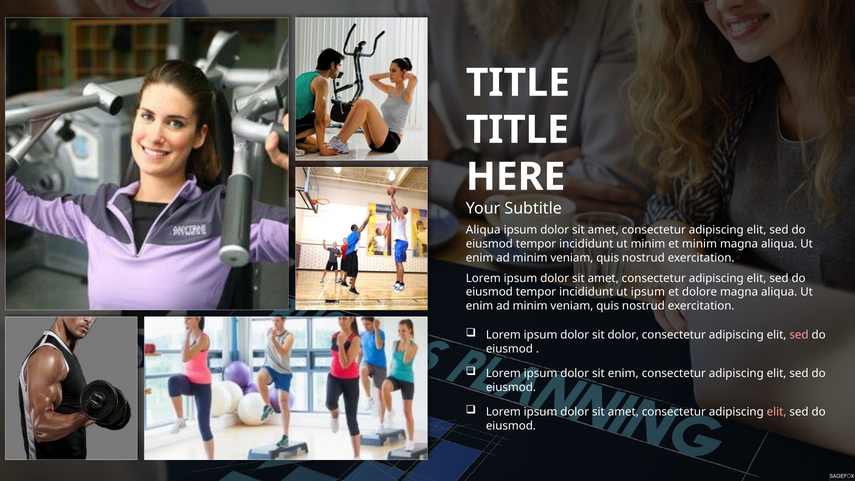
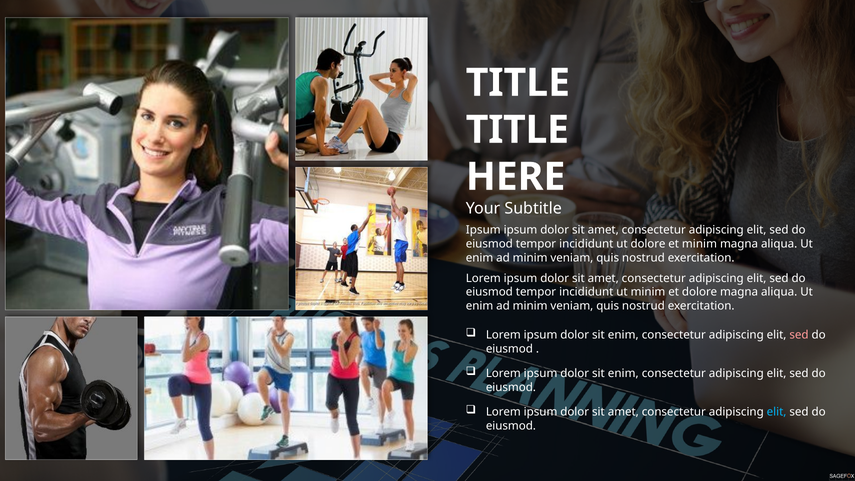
Aliqua at (483, 230): Aliqua -> Ipsum
ut minim: minim -> dolore
ut ipsum: ipsum -> minim
dolor at (623, 335): dolor -> enim
elit at (777, 412) colour: pink -> light blue
